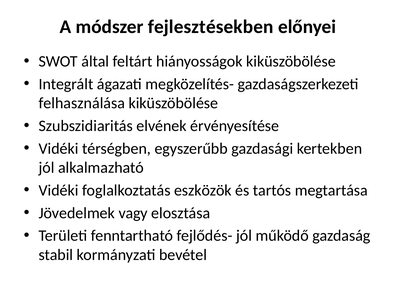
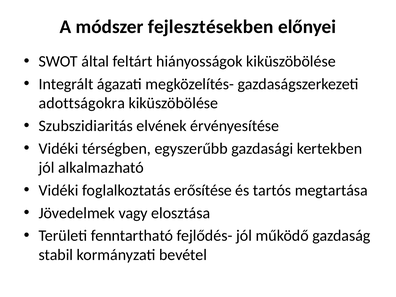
felhasználása: felhasználása -> adottságokra
eszközök: eszközök -> erősítése
